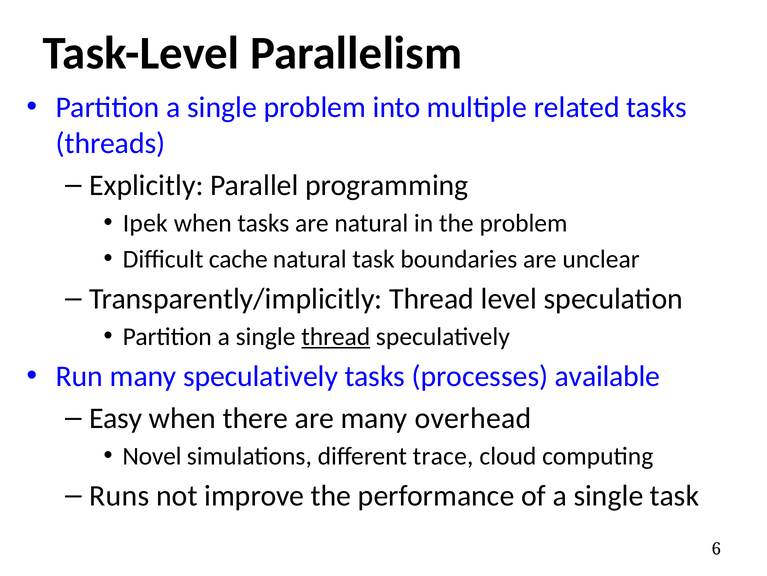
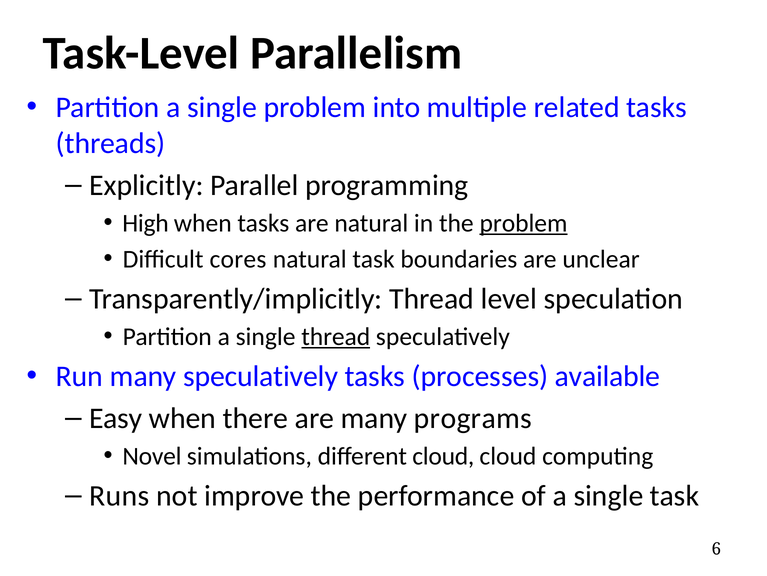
Ipek: Ipek -> High
problem at (523, 223) underline: none -> present
cache: cache -> cores
overhead: overhead -> programs
different trace: trace -> cloud
